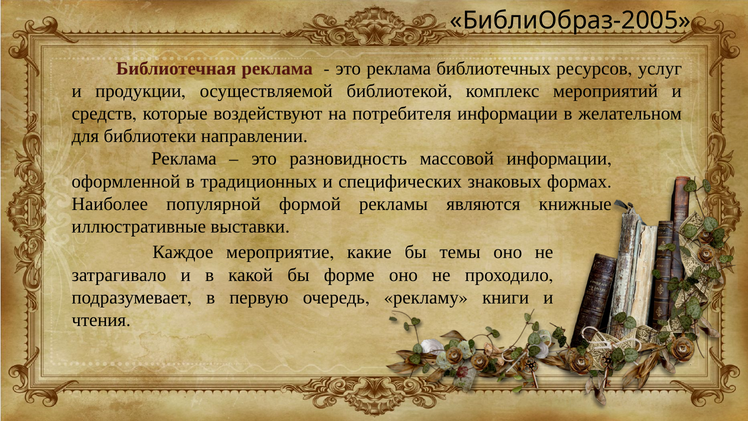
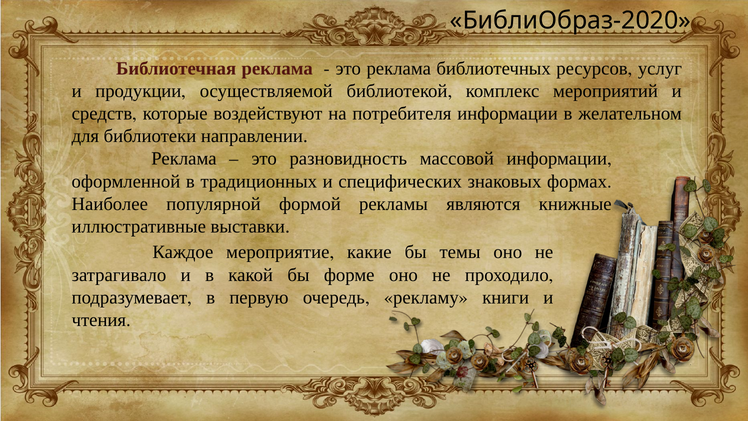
БиблиОбраз-2005: БиблиОбраз-2005 -> БиблиОбраз-2020
